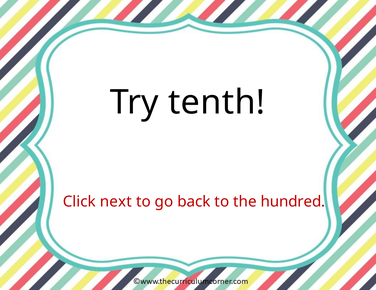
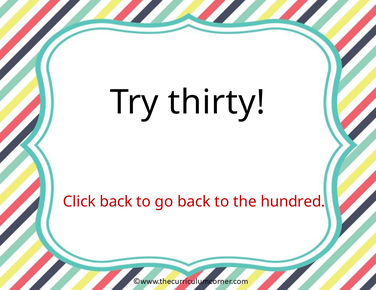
tenth: tenth -> thirty
Click next: next -> back
